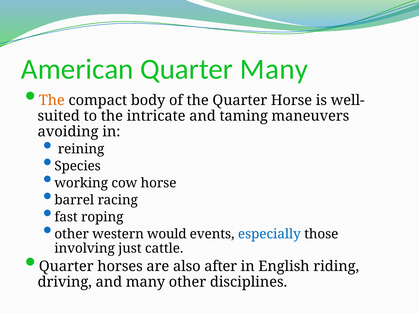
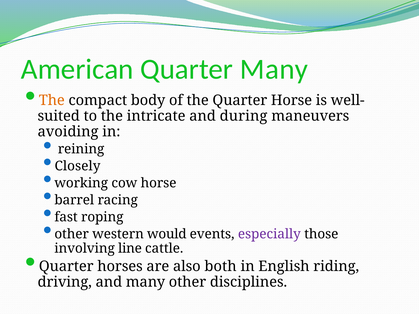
taming: taming -> during
Species: Species -> Closely
especially colour: blue -> purple
just: just -> line
after: after -> both
